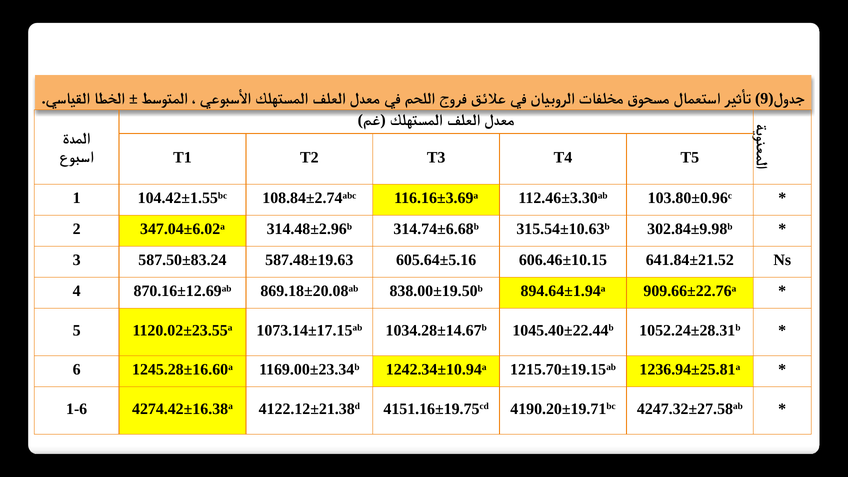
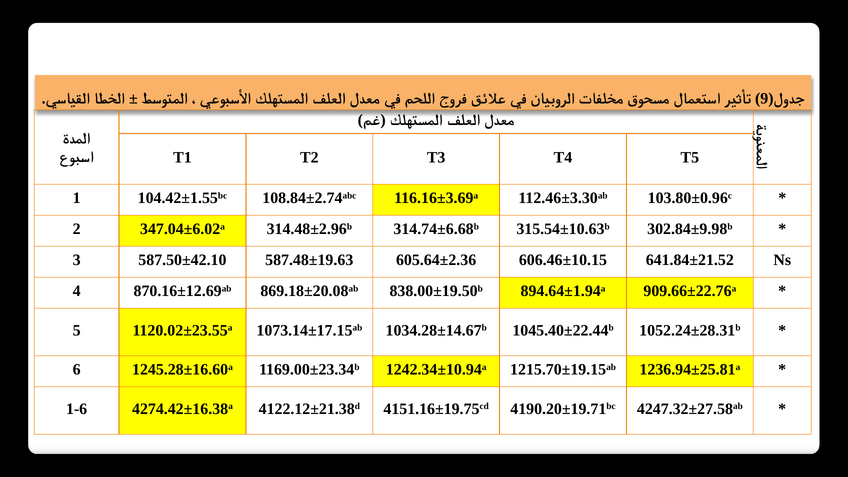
587.50±83.24: 587.50±83.24 -> 587.50±42.10
605.64±5.16: 605.64±5.16 -> 605.64±2.36
